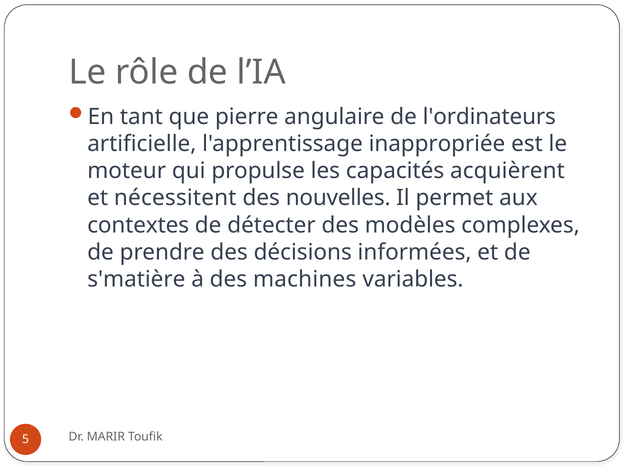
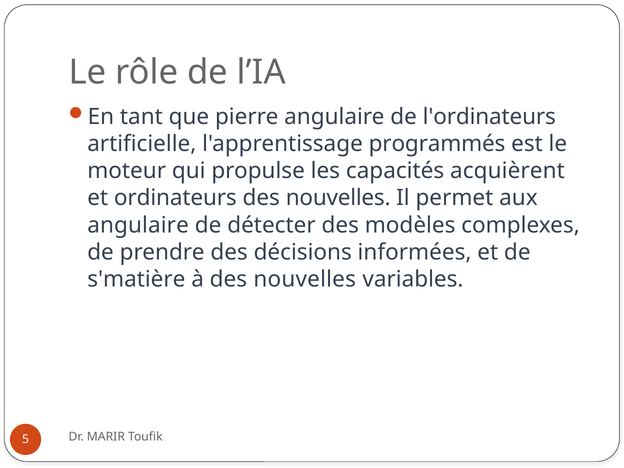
inappropriée: inappropriée -> programmés
nécessitent: nécessitent -> ordinateurs
contextes at (138, 225): contextes -> angulaire
à des machines: machines -> nouvelles
